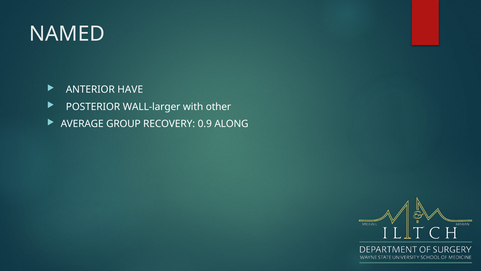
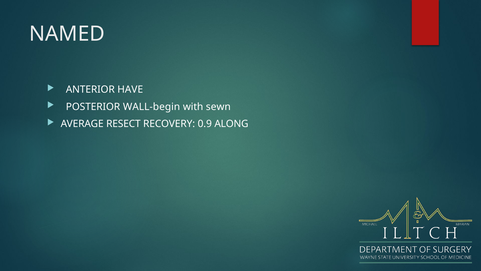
WALL-larger: WALL-larger -> WALL-begin
other: other -> sewn
GROUP: GROUP -> RESECT
